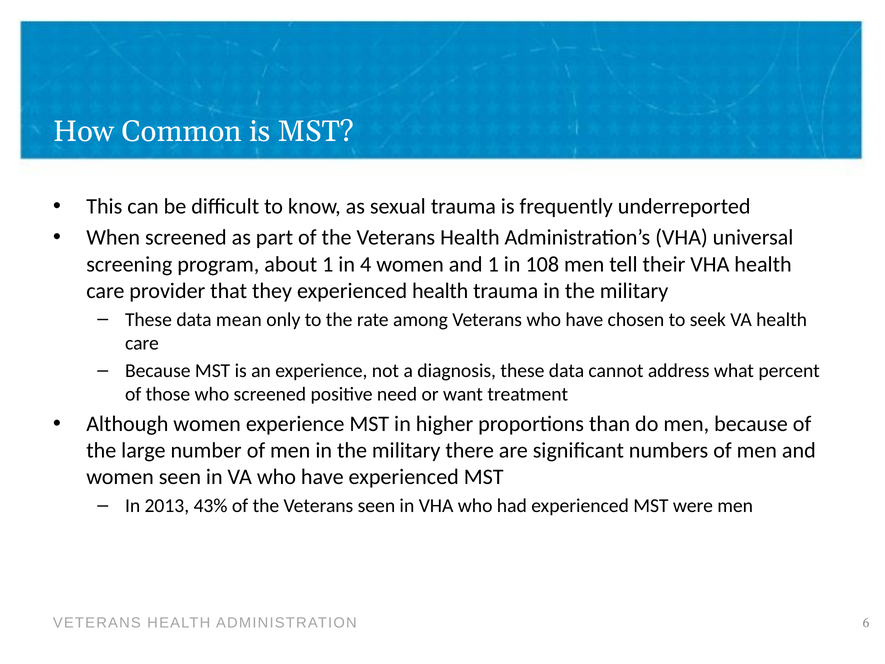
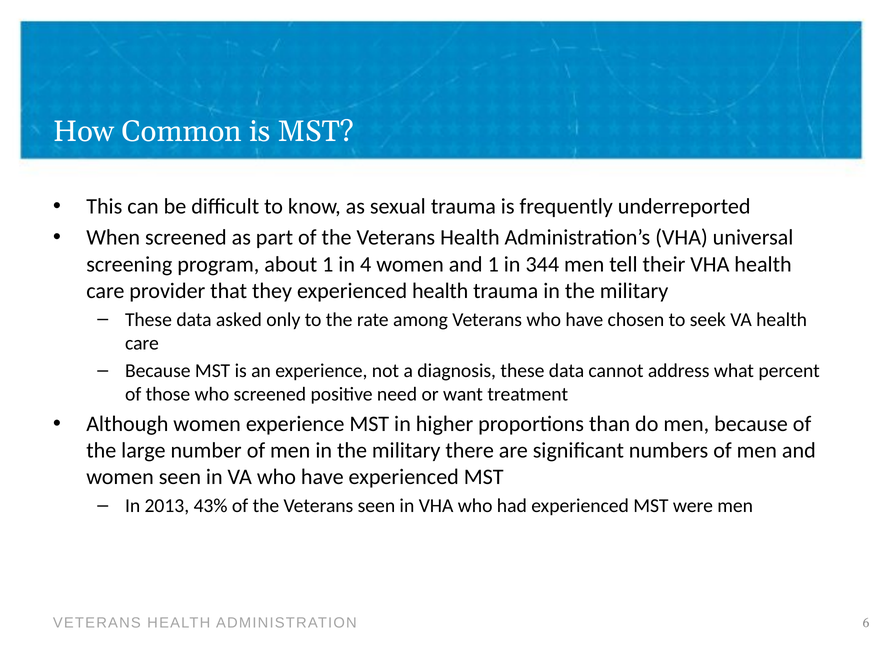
108: 108 -> 344
mean: mean -> asked
